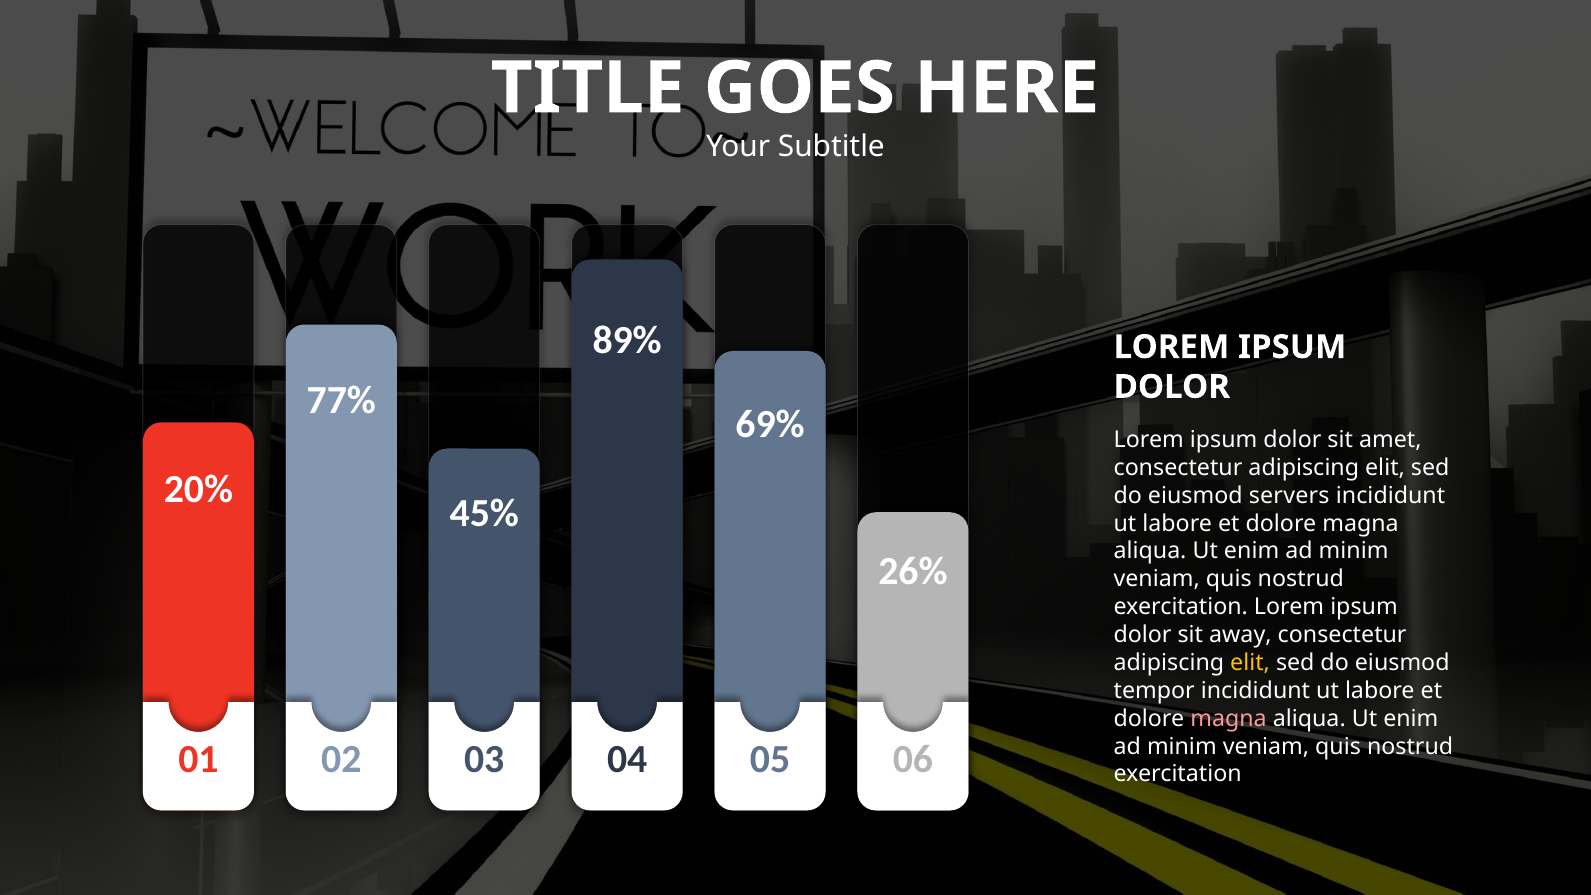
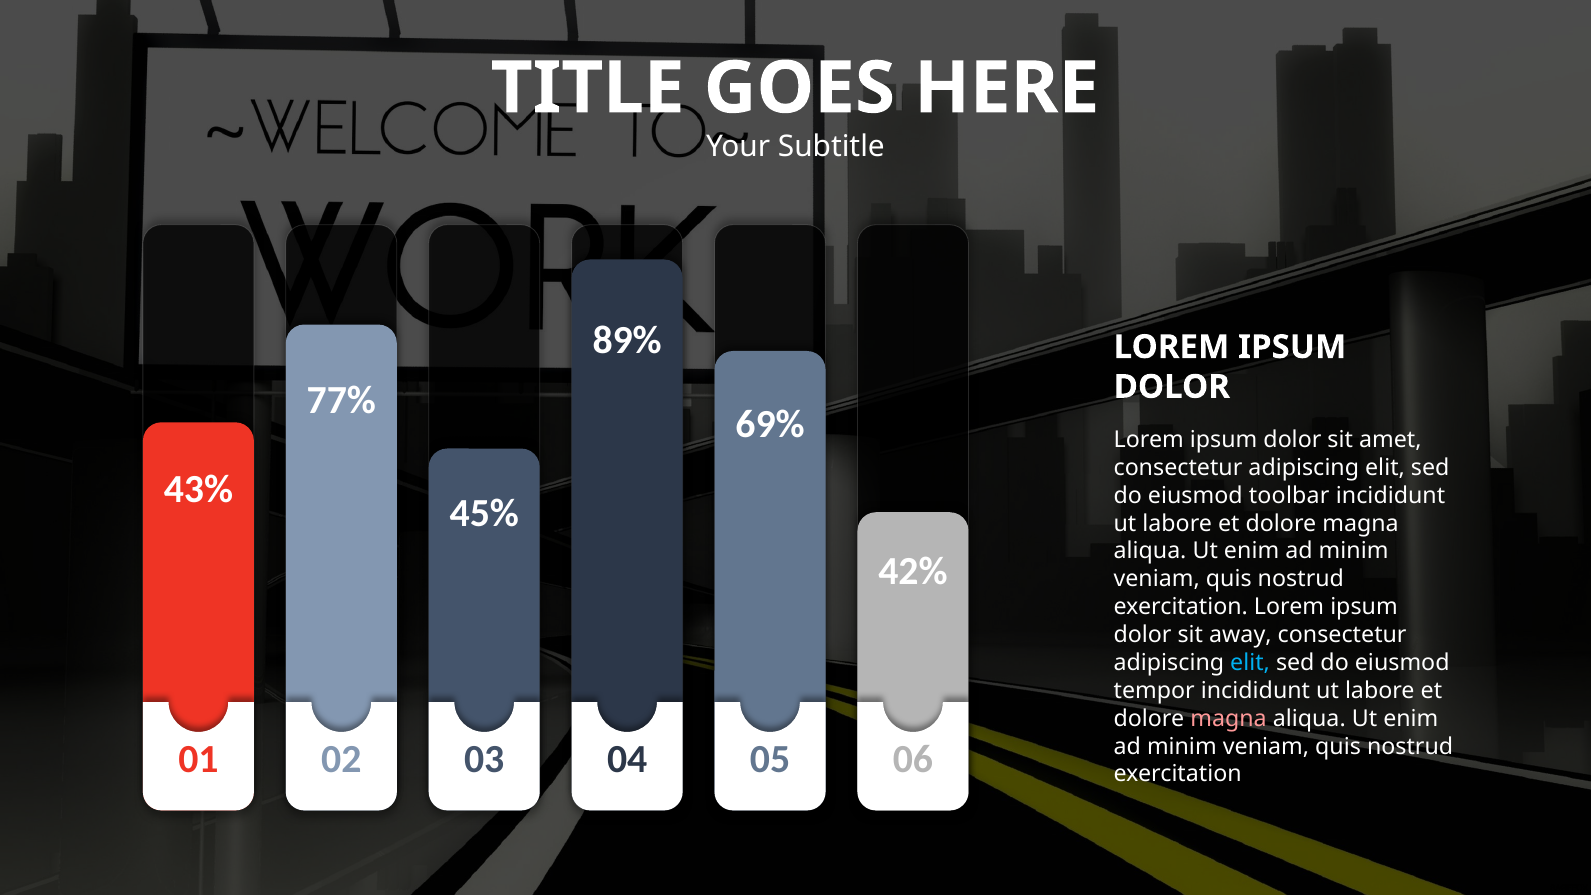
20%: 20% -> 43%
servers: servers -> toolbar
26%: 26% -> 42%
elit at (1250, 663) colour: yellow -> light blue
